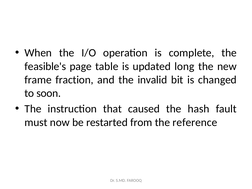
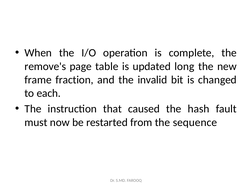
feasible's: feasible's -> remove's
soon: soon -> each
reference: reference -> sequence
